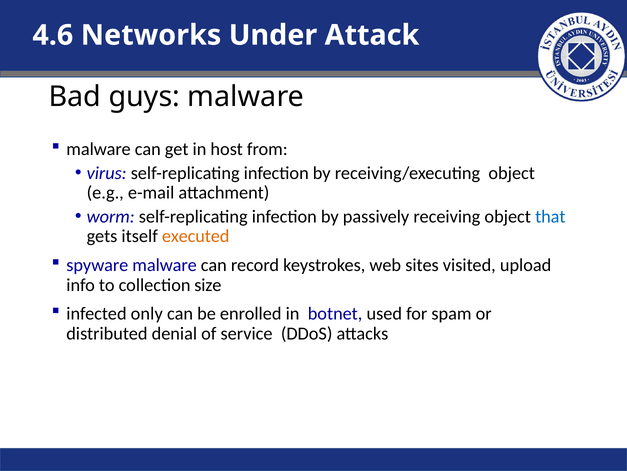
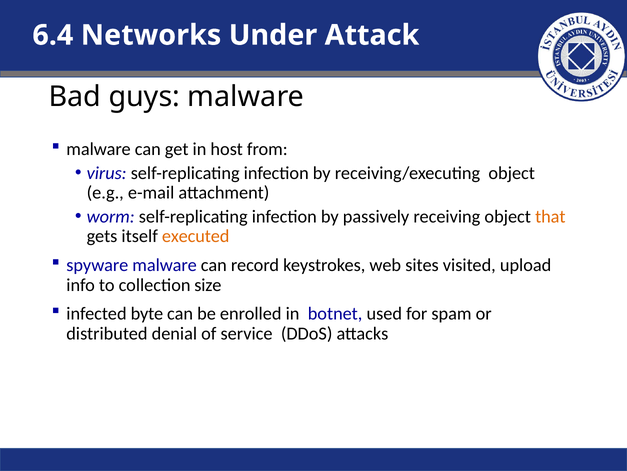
4.6: 4.6 -> 6.4
that colour: blue -> orange
only: only -> byte
